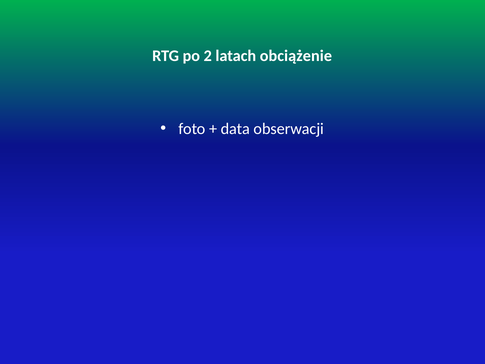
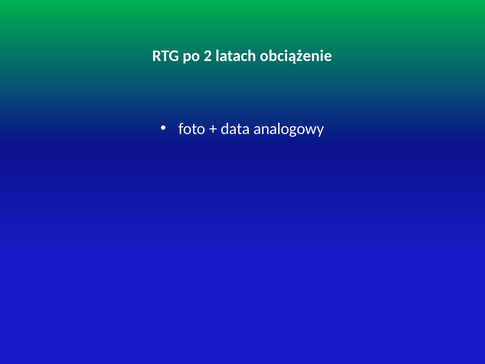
obserwacji: obserwacji -> analogowy
